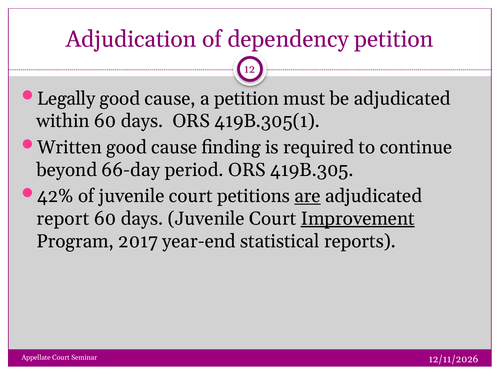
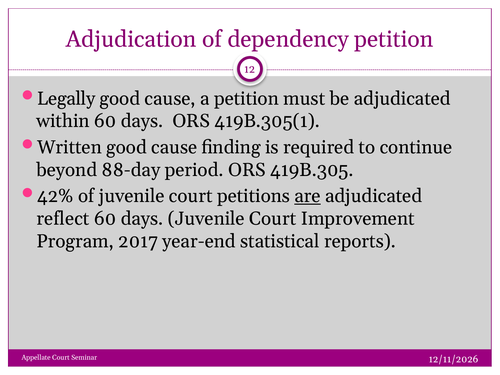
66-day: 66-day -> 88-day
report: report -> reflect
Improvement underline: present -> none
